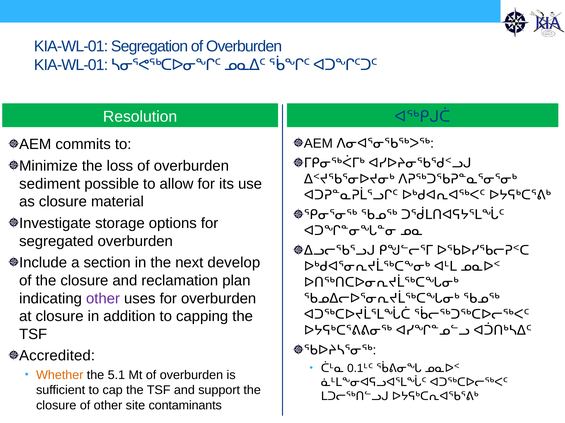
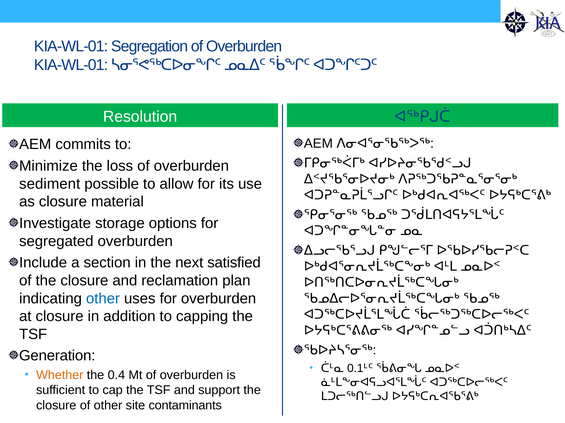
develop: develop -> satisfied
other at (103, 299) colour: purple -> blue
Accredited: Accredited -> Generation
5.1: 5.1 -> 0.4
